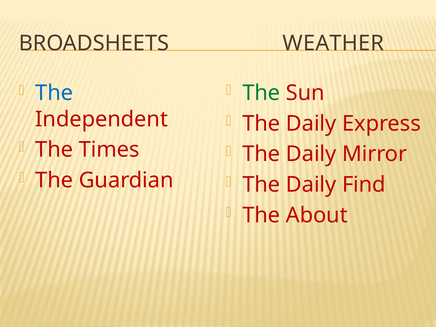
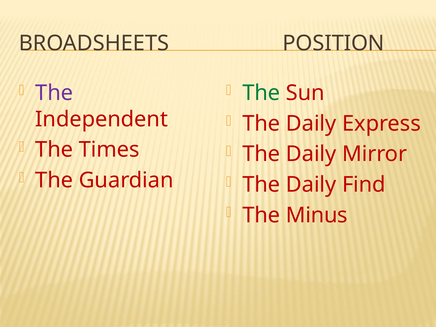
WEATHER: WEATHER -> POSITION
The at (54, 93) colour: blue -> purple
About: About -> Minus
